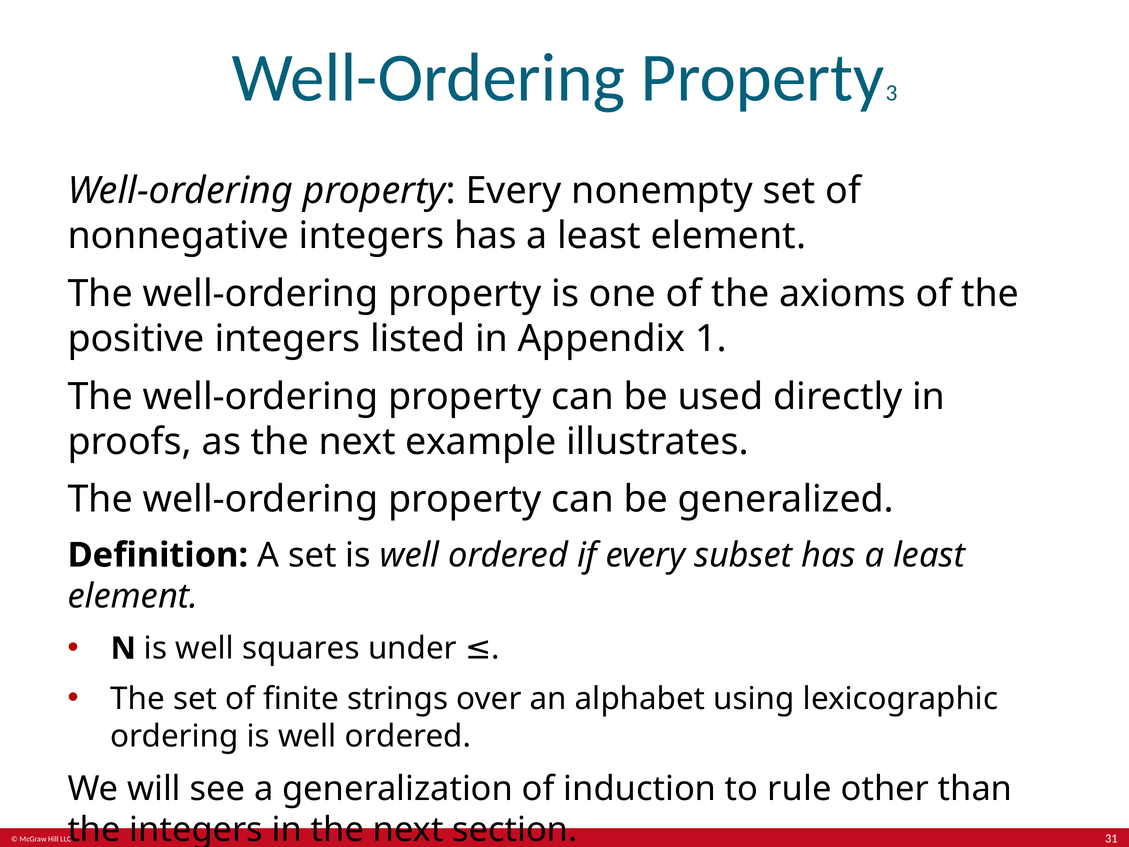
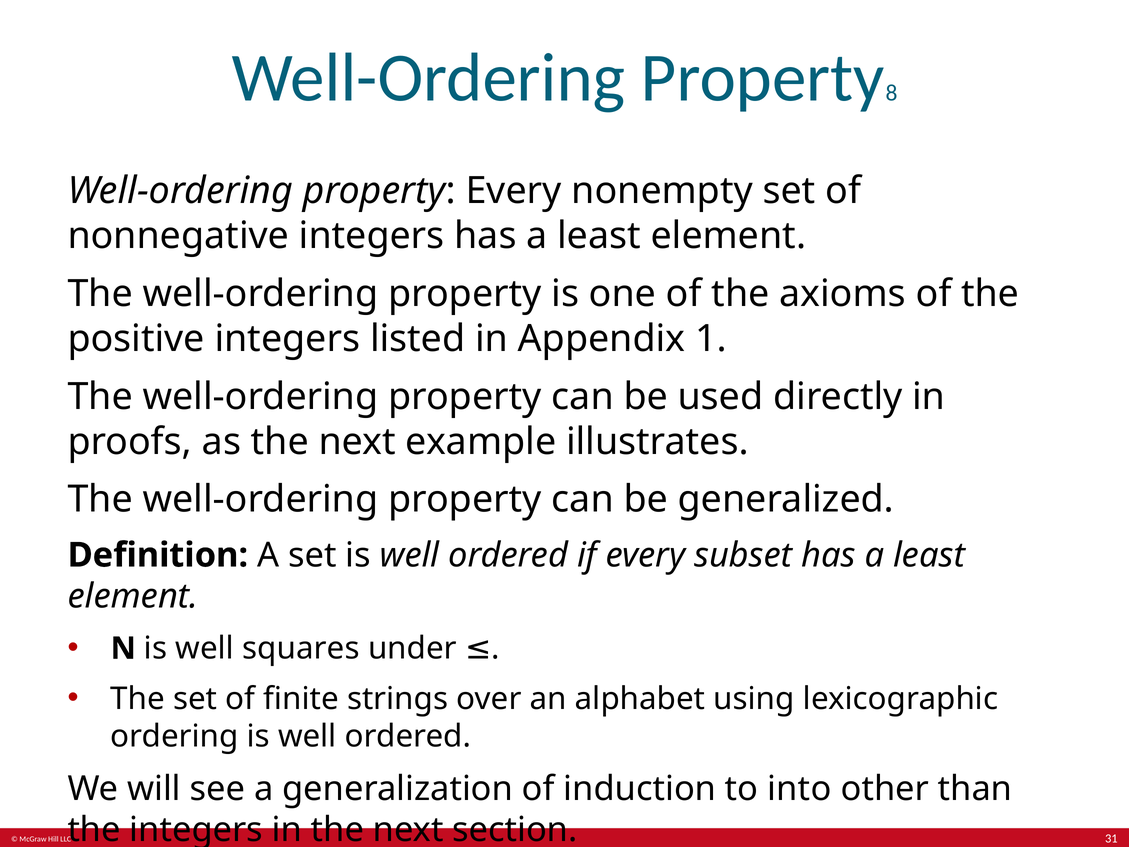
3: 3 -> 8
rule: rule -> into
